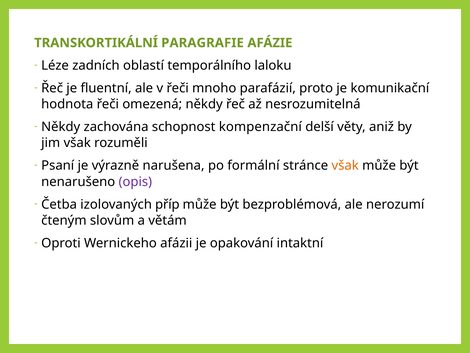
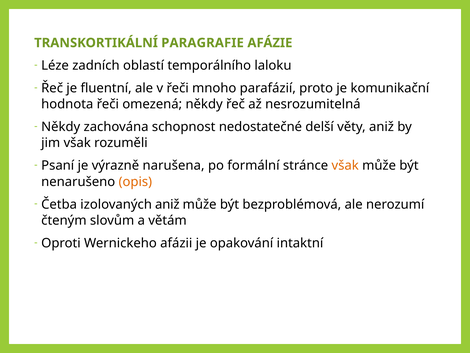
kompenzační: kompenzační -> nedostatečné
opis colour: purple -> orange
izolovaných příp: příp -> aniž
